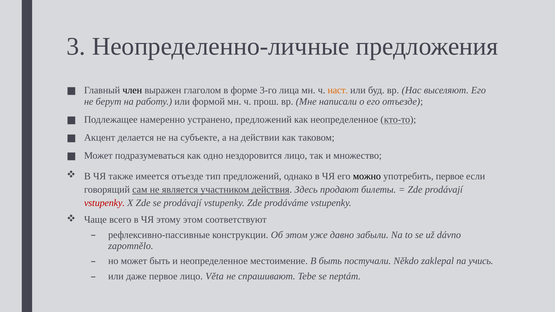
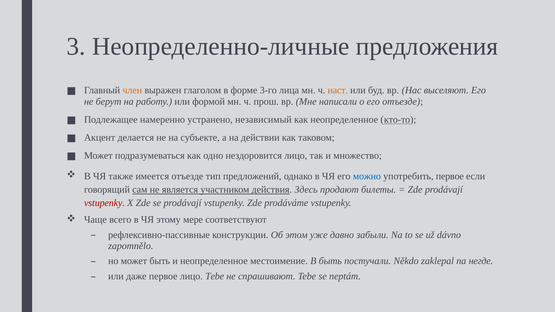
член colour: black -> orange
устранено предложений: предложений -> независимый
можно colour: black -> blue
этому этом: этом -> мере
учись: учись -> негде
лицо Věta: Věta -> Tebe
